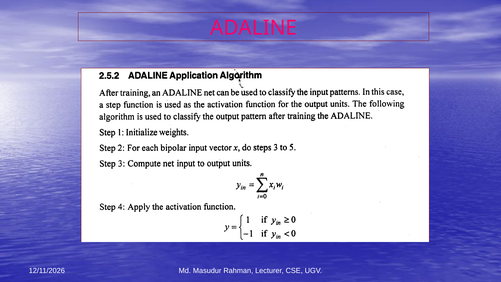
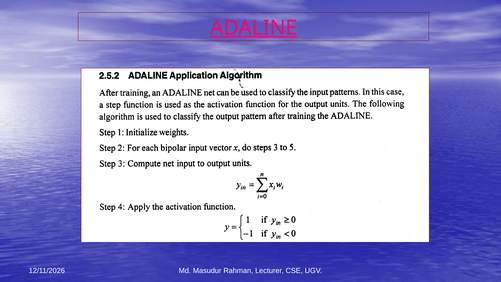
ADALINE underline: none -> present
